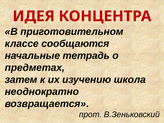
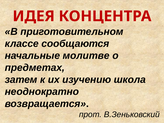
тетрадь: тетрадь -> молитве
